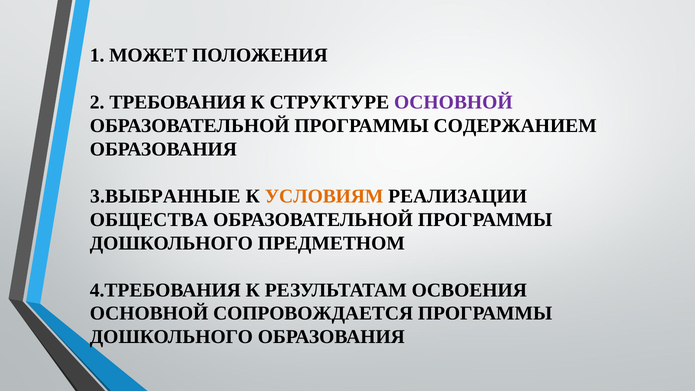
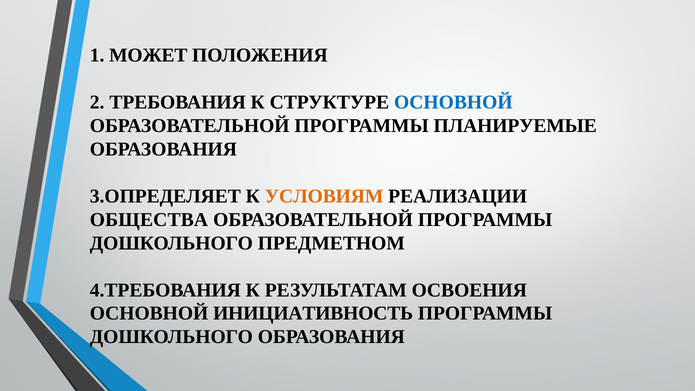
ОСНОВНОЙ at (453, 102) colour: purple -> blue
СОДЕРЖАНИЕМ: СОДЕРЖАНИЕМ -> ПЛАНИРУЕМЫЕ
3.ВЫБРАННЫЕ: 3.ВЫБРАННЫЕ -> 3.ОПРЕДЕЛЯЕТ
СОПРОВОЖДАЕТСЯ: СОПРОВОЖДАЕТСЯ -> ИНИЦИАТИВНОСТЬ
